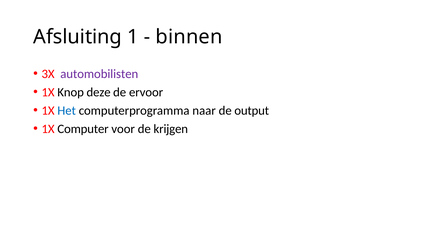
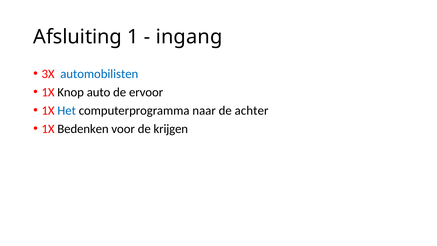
binnen: binnen -> ingang
automobilisten colour: purple -> blue
deze: deze -> auto
output: output -> achter
Computer: Computer -> Bedenken
